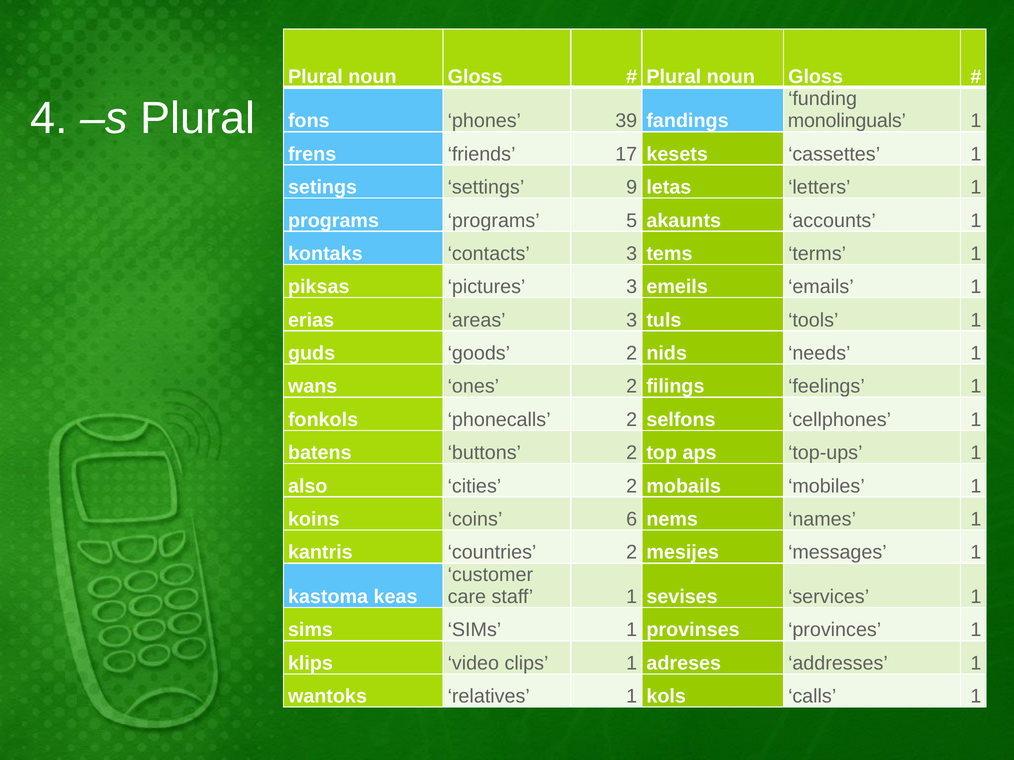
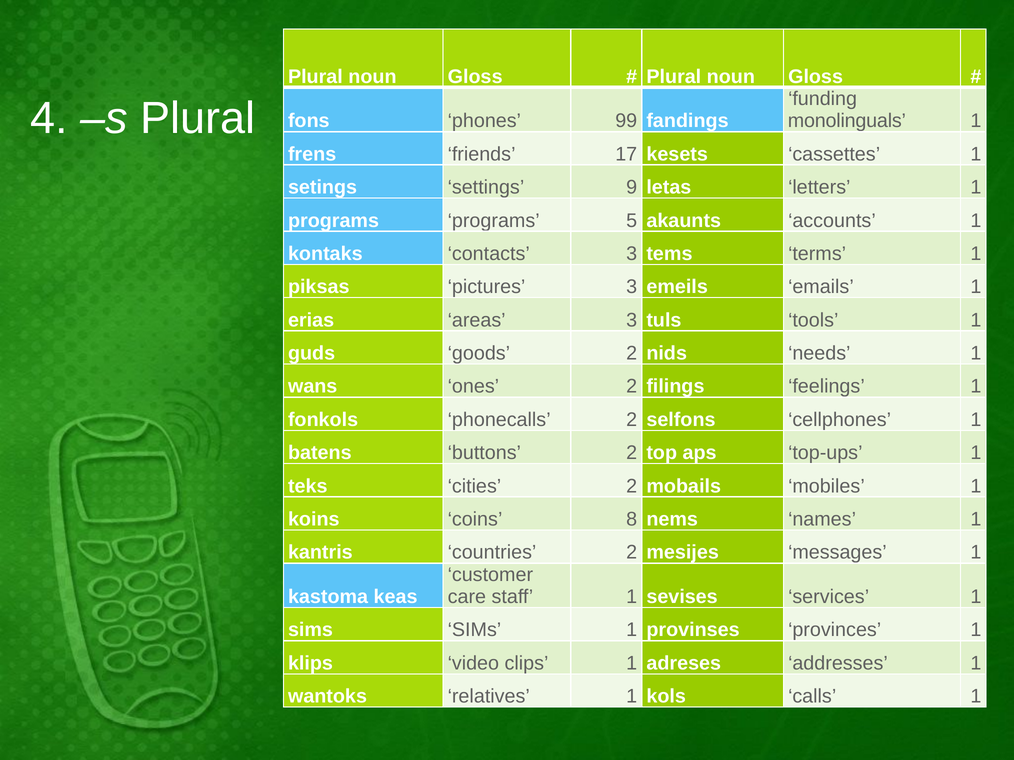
39: 39 -> 99
also: also -> teks
6: 6 -> 8
